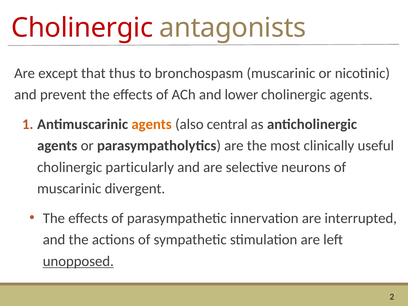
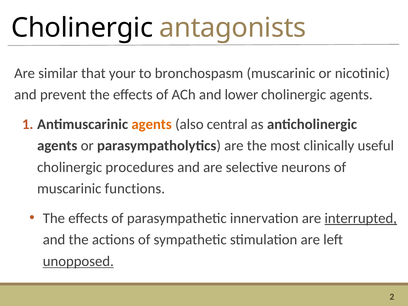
Cholinergic at (82, 28) colour: red -> black
except: except -> similar
thus: thus -> your
particularly: particularly -> procedures
divergent: divergent -> functions
interrupted underline: none -> present
